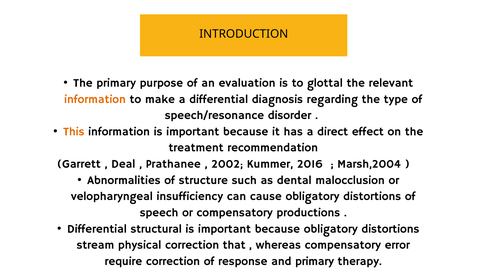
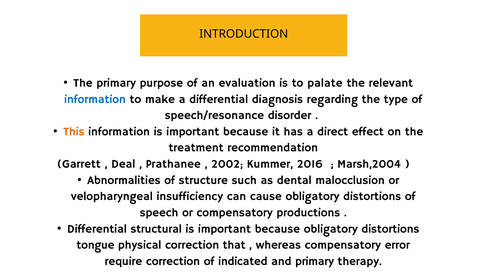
glottal: glottal -> palate
information at (95, 99) colour: orange -> blue
stream: stream -> tongue
response: response -> indicated
